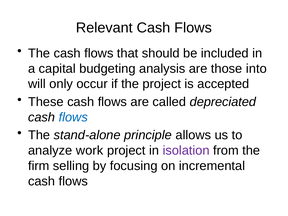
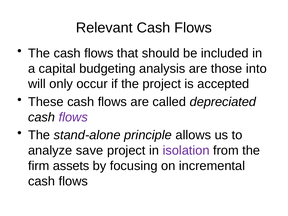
flows at (73, 117) colour: blue -> purple
work: work -> save
selling: selling -> assets
